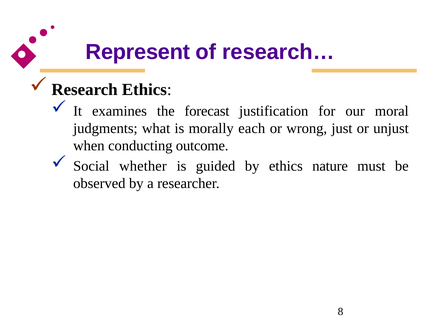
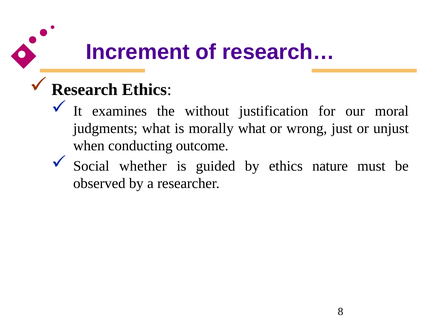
Represent: Represent -> Increment
forecast: forecast -> without
morally each: each -> what
